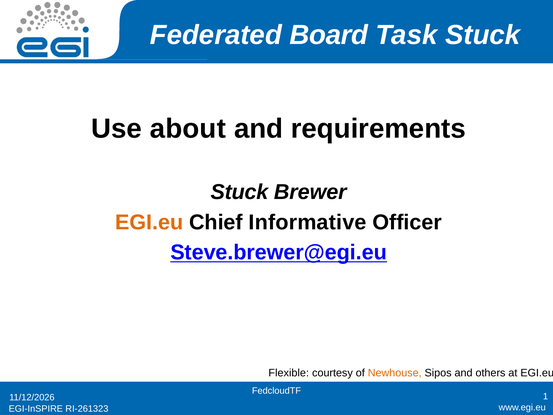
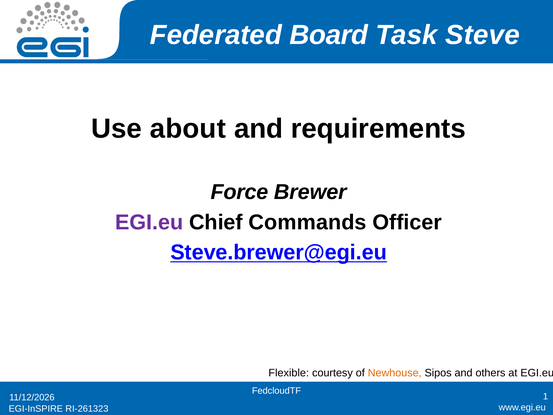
Task Stuck: Stuck -> Steve
Stuck at (239, 192): Stuck -> Force
EGI.eu at (149, 222) colour: orange -> purple
Informative: Informative -> Commands
